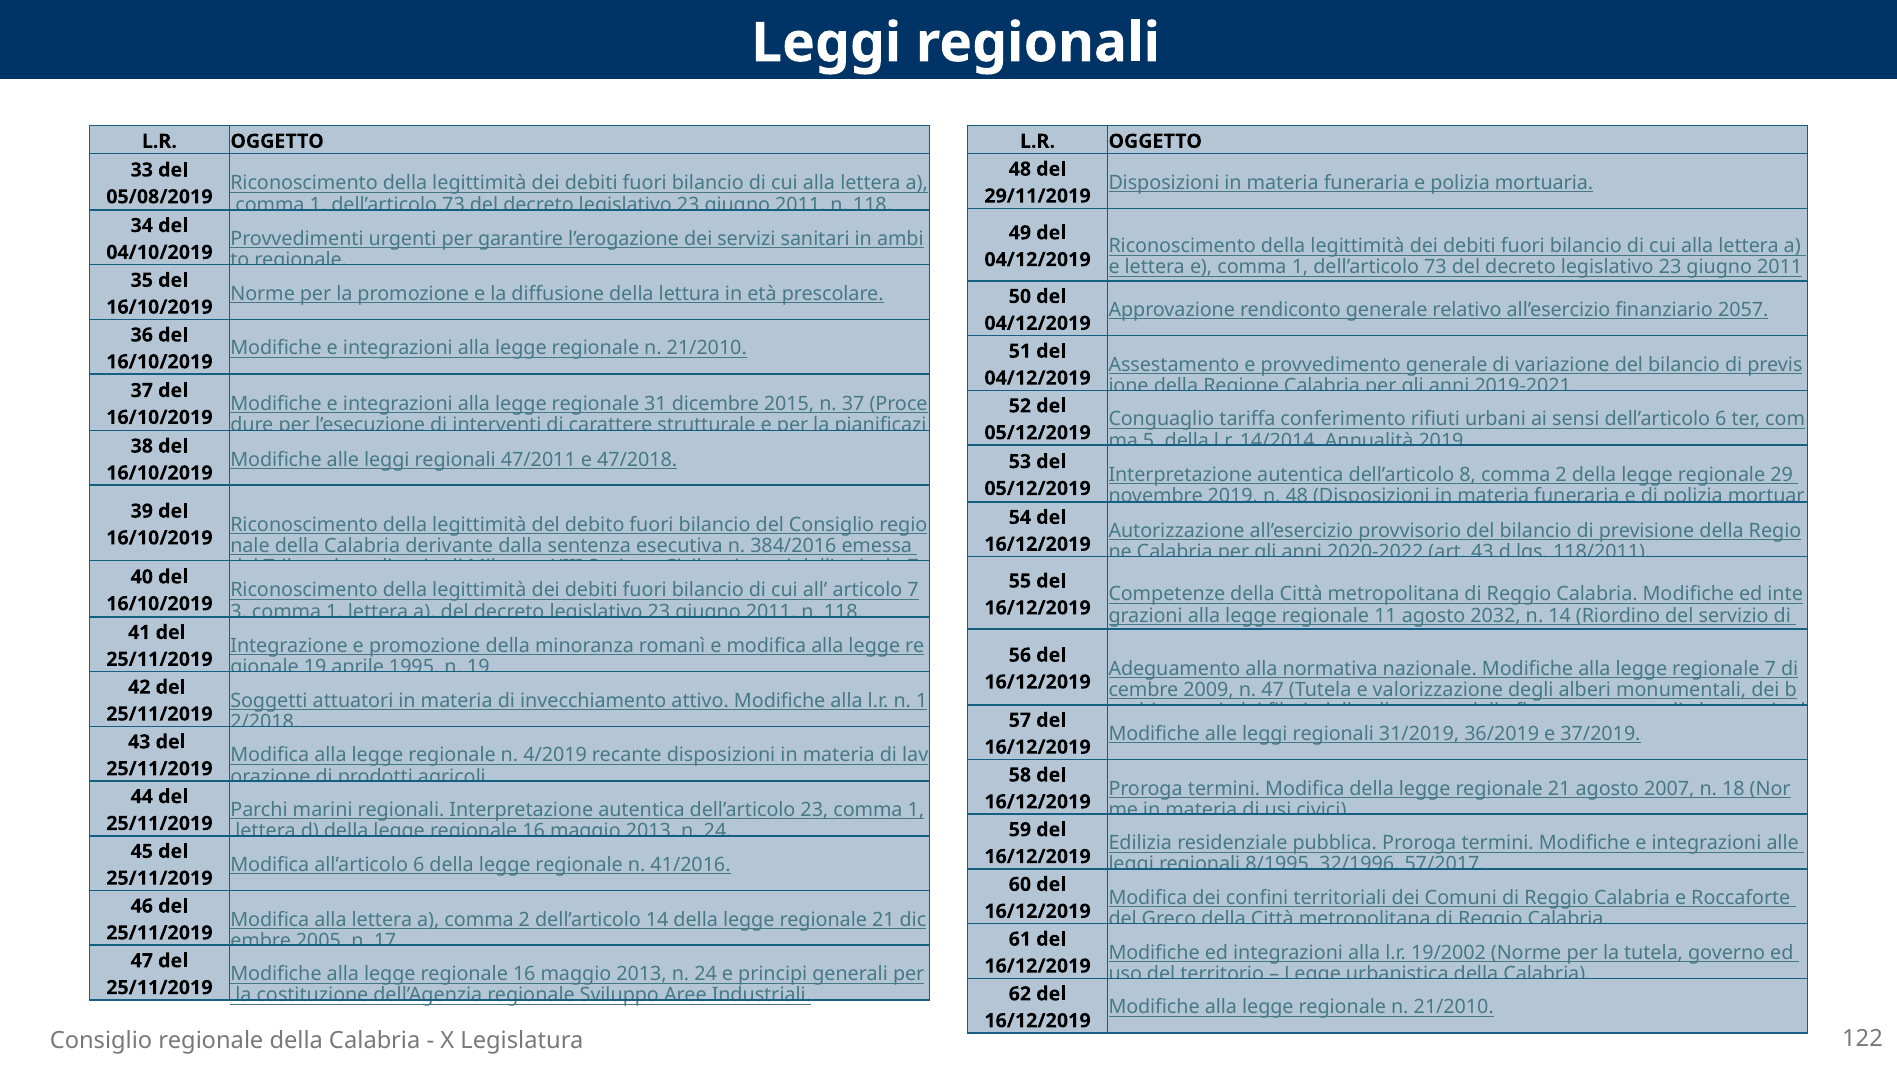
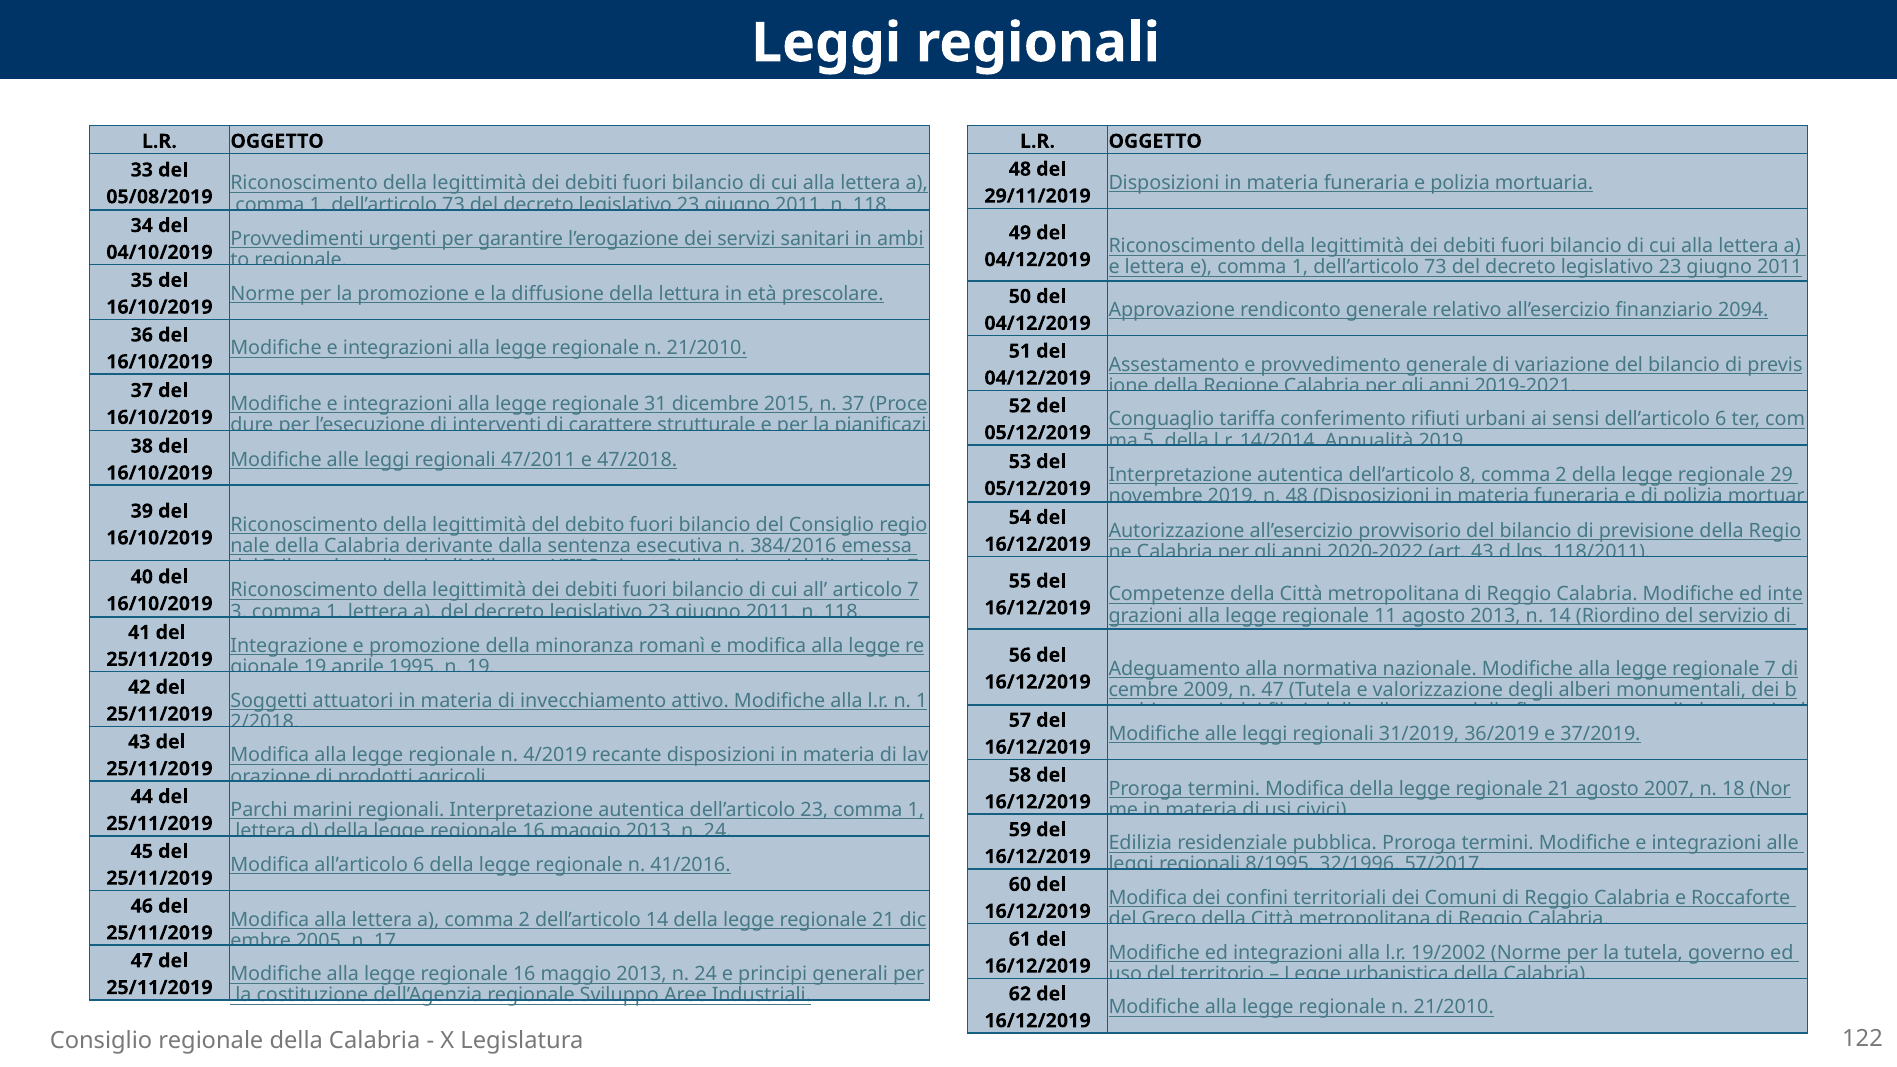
2057: 2057 -> 2094
agosto 2032: 2032 -> 2013
